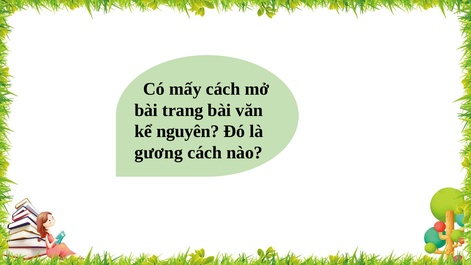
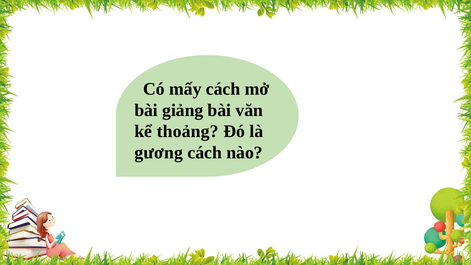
trang: trang -> giảng
nguyên: nguyên -> thoảng
